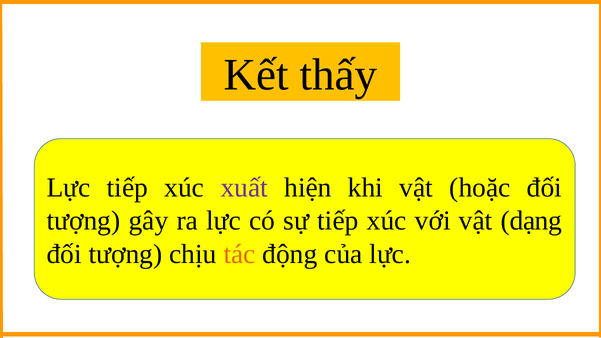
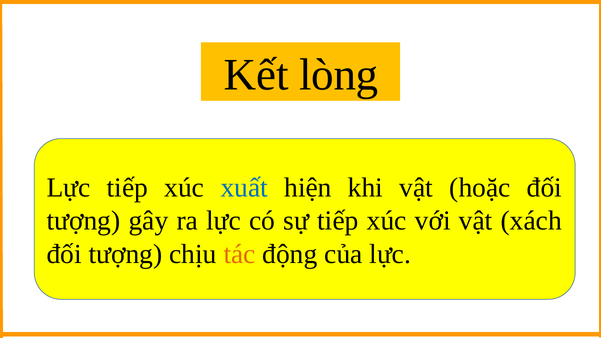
thấy: thấy -> lòng
xuất colour: purple -> blue
dạng: dạng -> xách
